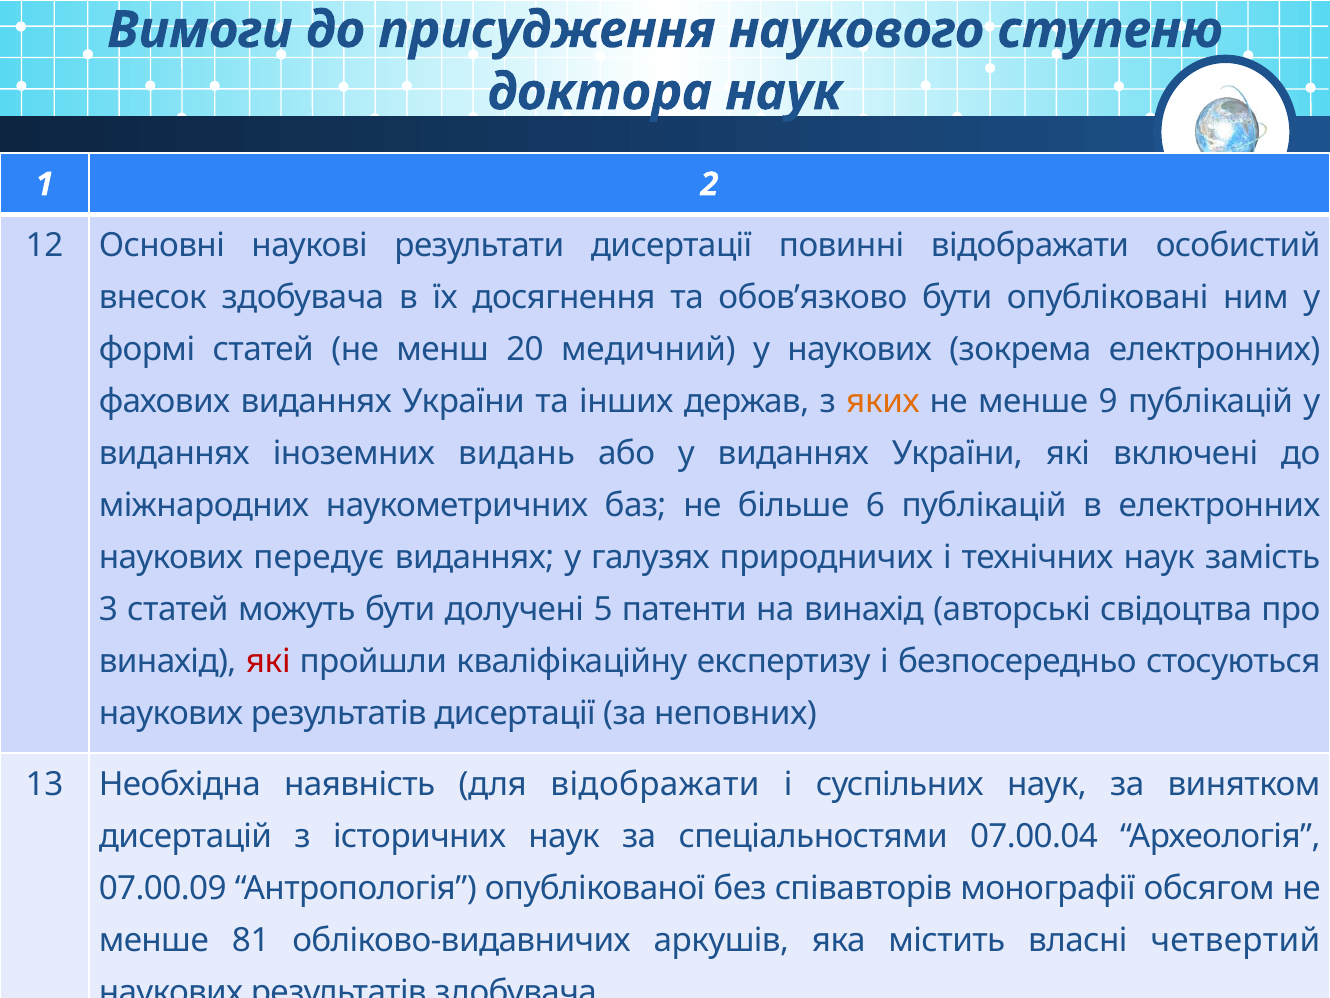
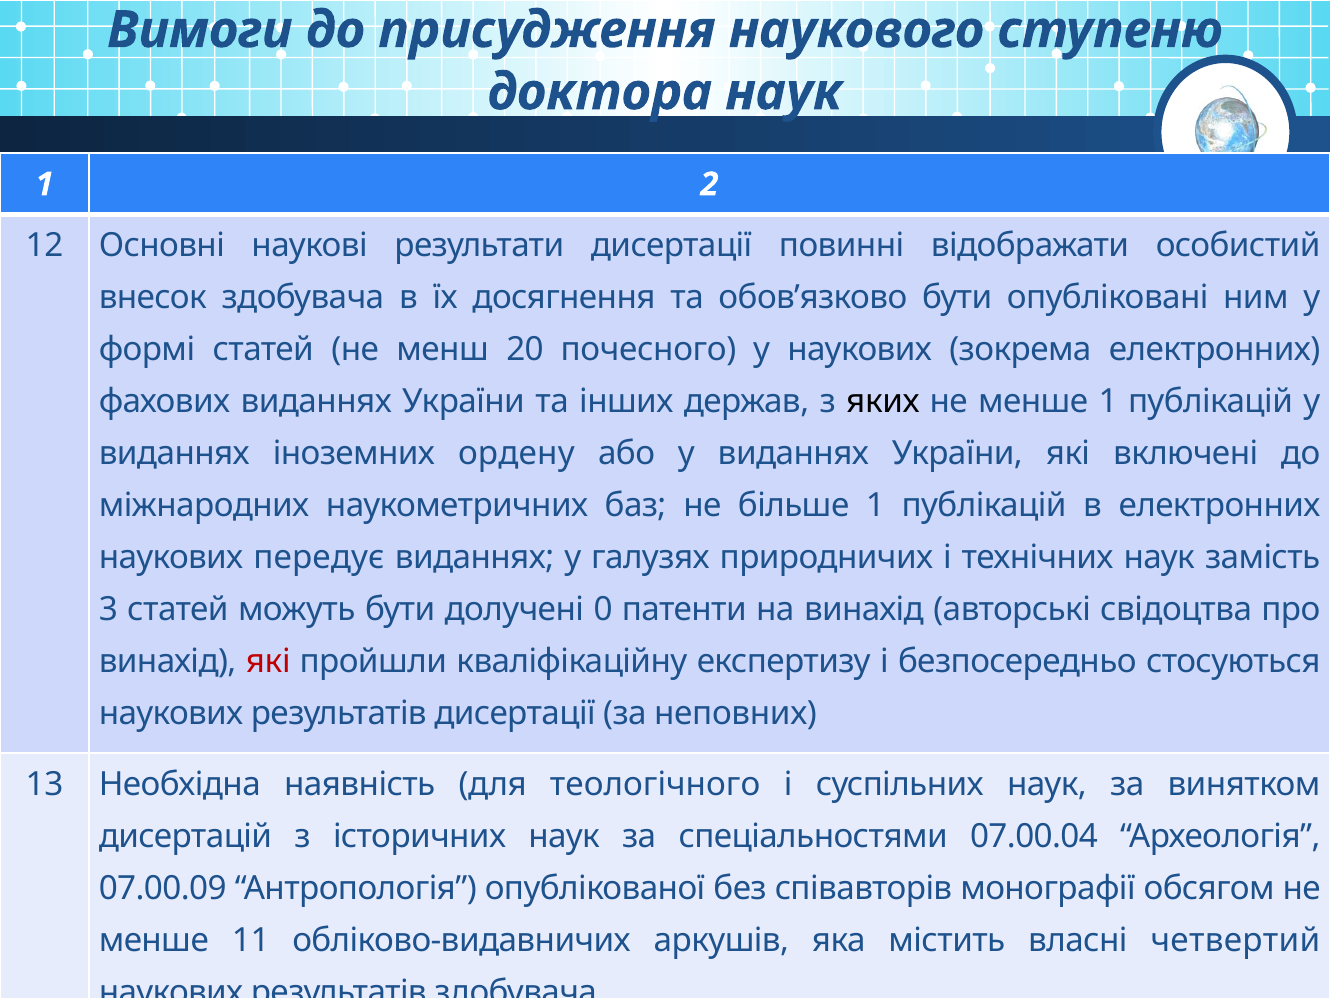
медичний: медичний -> почесного
яких colour: orange -> black
менше 9: 9 -> 1
видань: видань -> ордену
більше 6: 6 -> 1
5: 5 -> 0
для відображати: відображати -> теологічного
81: 81 -> 11
